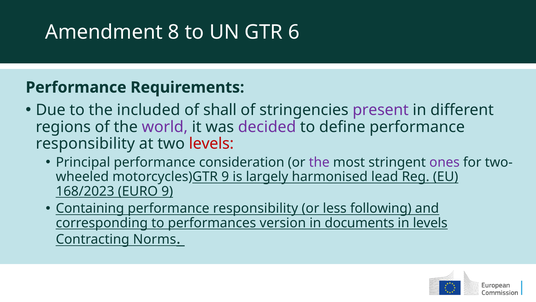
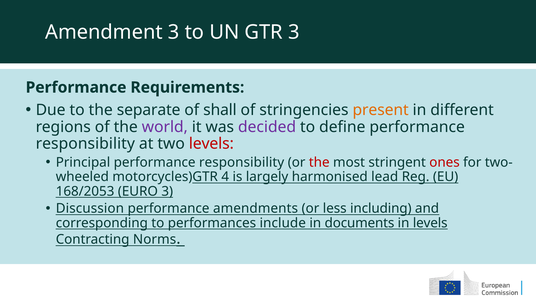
Amendment 8: 8 -> 3
GTR 6: 6 -> 3
included: included -> separate
present colour: purple -> orange
Principal performance consideration: consideration -> responsibility
the at (319, 162) colour: purple -> red
ones colour: purple -> red
motorcycles)GTR 9: 9 -> 4
168/2023: 168/2023 -> 168/2053
EURO 9: 9 -> 3
Containing: Containing -> Discussion
responsibility at (256, 208): responsibility -> amendments
following: following -> including
version: version -> include
